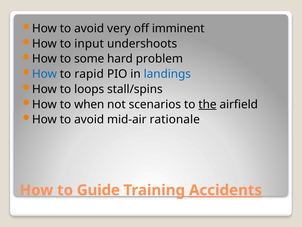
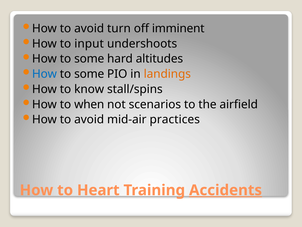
very: very -> turn
problem: problem -> altitudes
rapid at (89, 74): rapid -> some
landings colour: blue -> orange
loops: loops -> know
the underline: present -> none
rationale: rationale -> practices
Guide: Guide -> Heart
